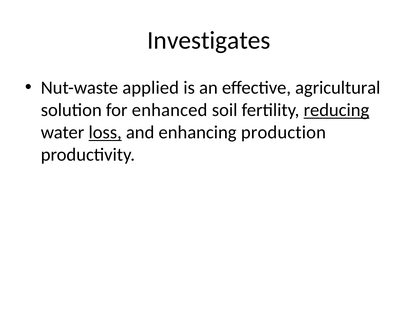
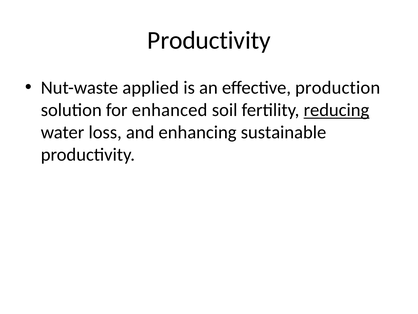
Investigates at (209, 40): Investigates -> Productivity
agricultural: agricultural -> production
loss underline: present -> none
production: production -> sustainable
